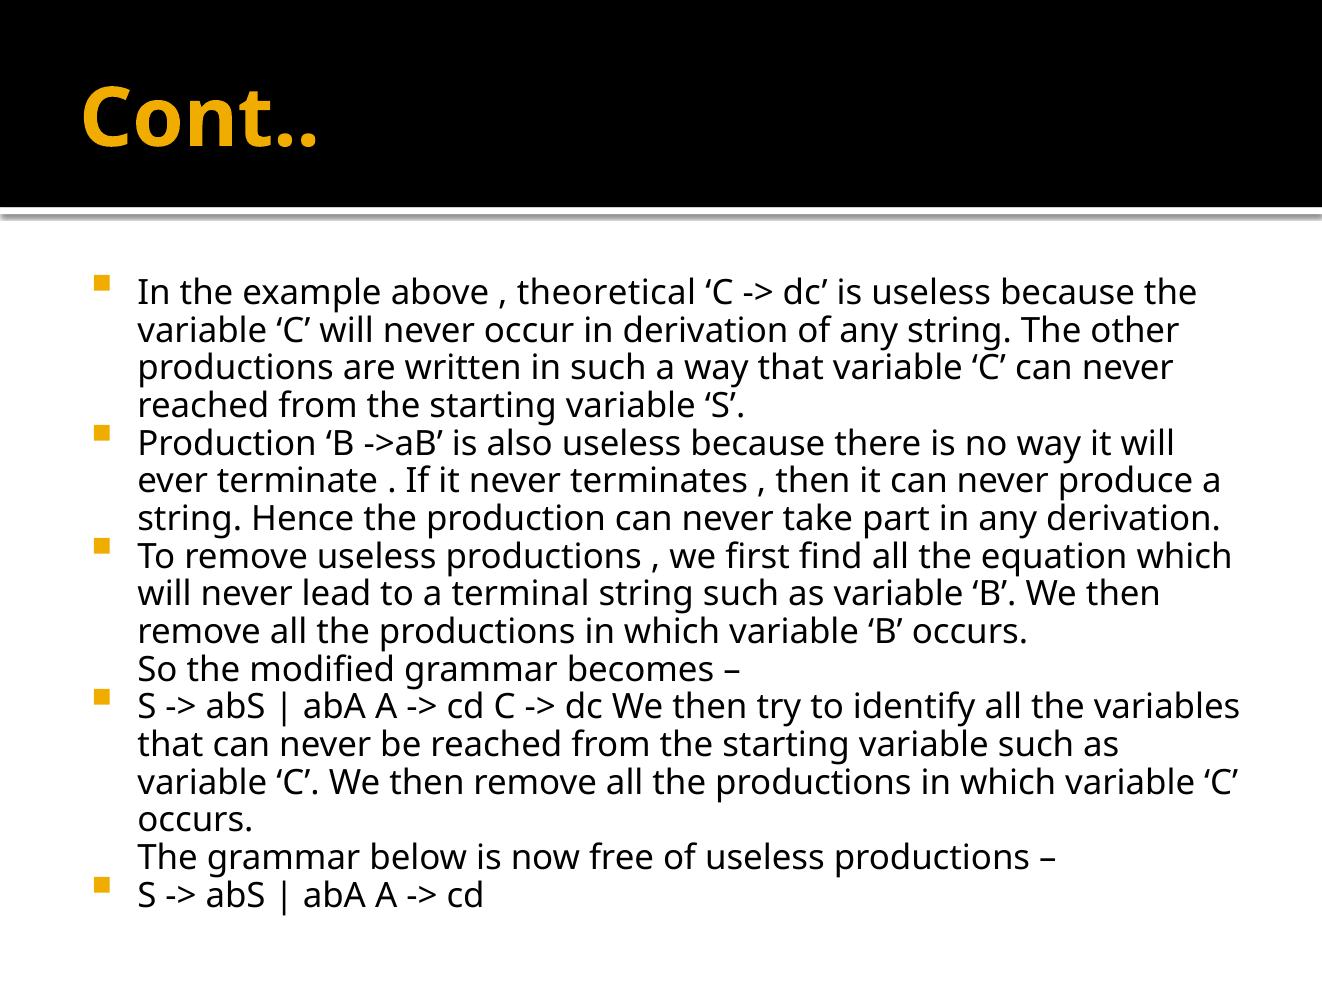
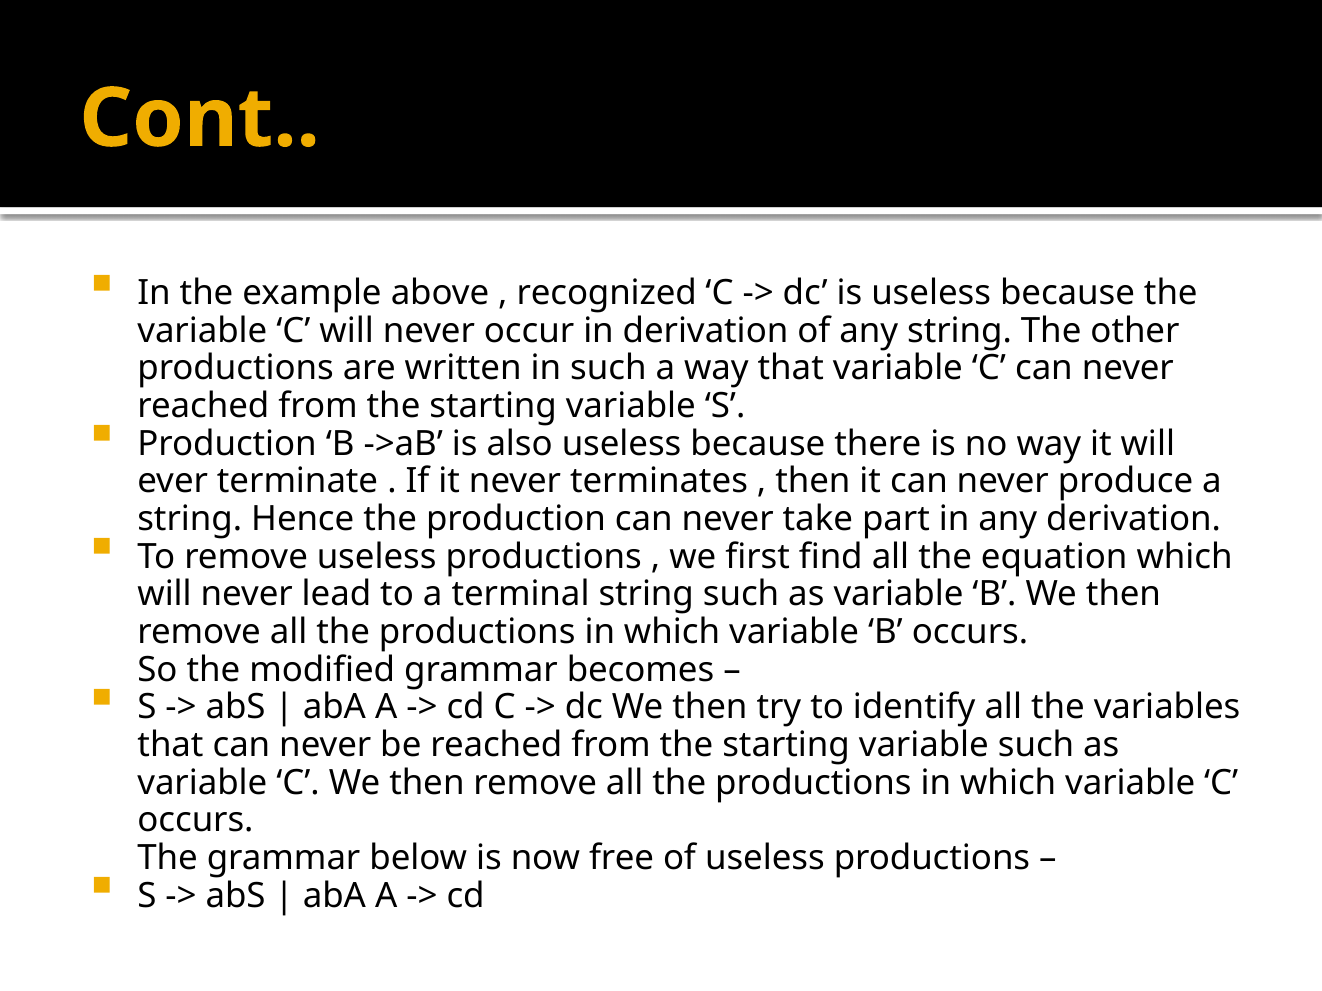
theoretical: theoretical -> recognized
